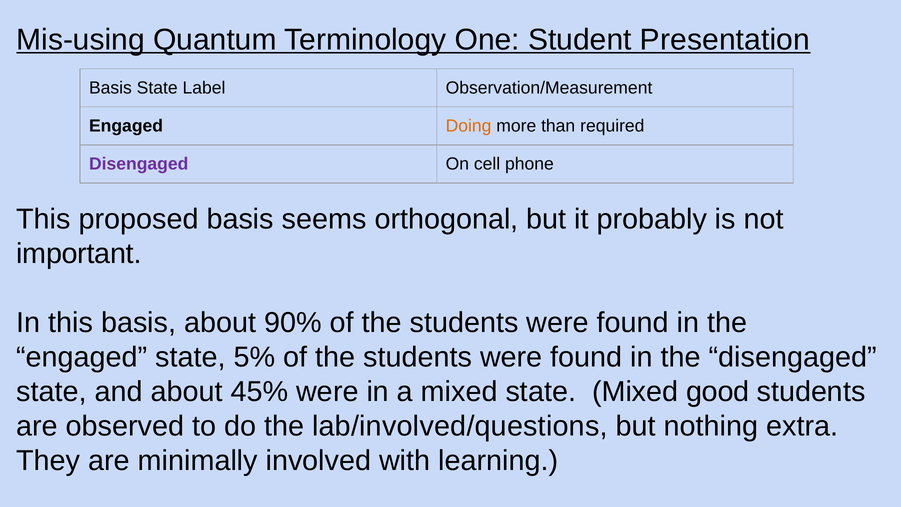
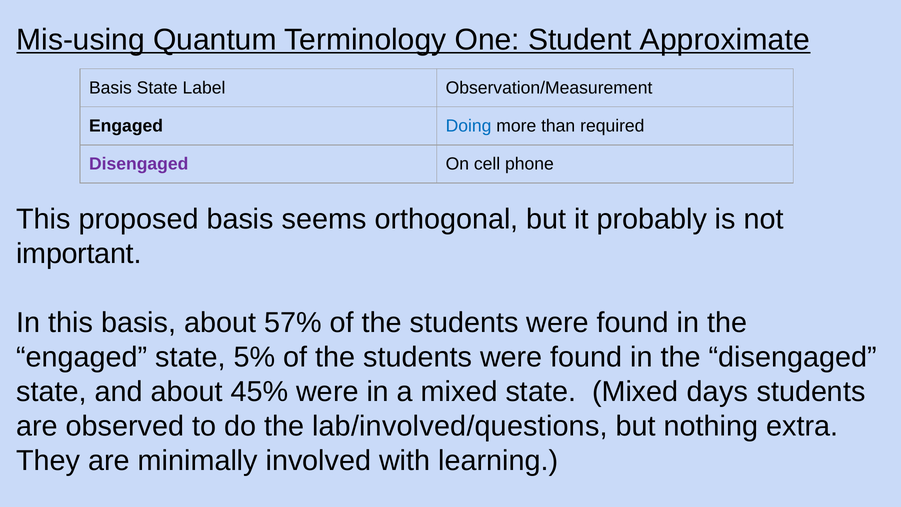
Presentation: Presentation -> Approximate
Doing colour: orange -> blue
90%: 90% -> 57%
good: good -> days
